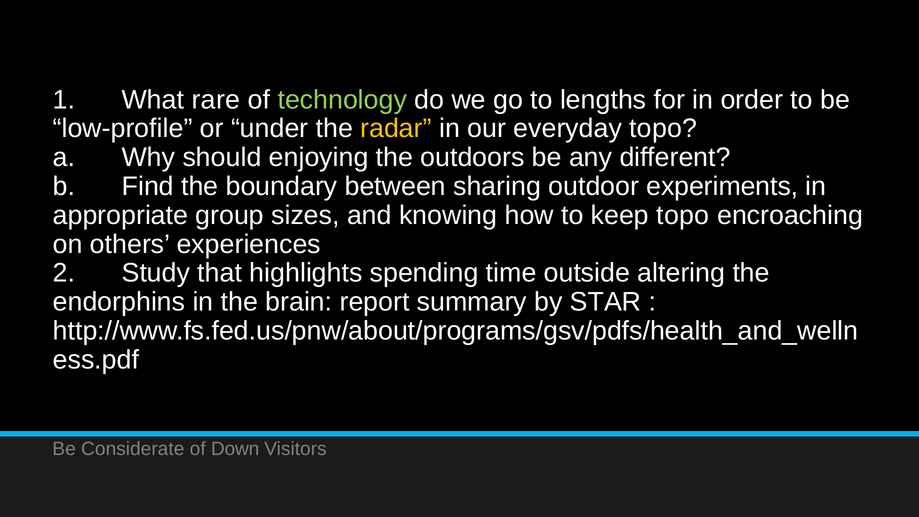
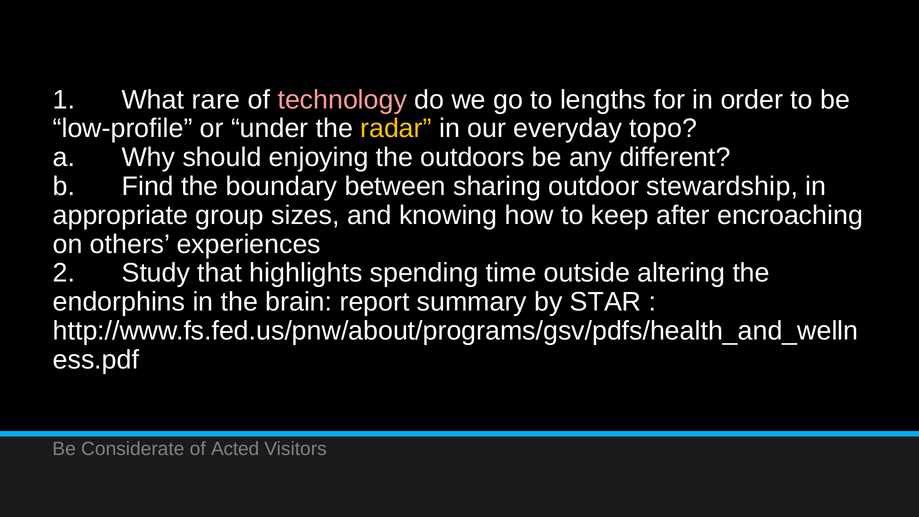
technology colour: light green -> pink
experiments: experiments -> stewardship
keep topo: topo -> after
Down: Down -> Acted
